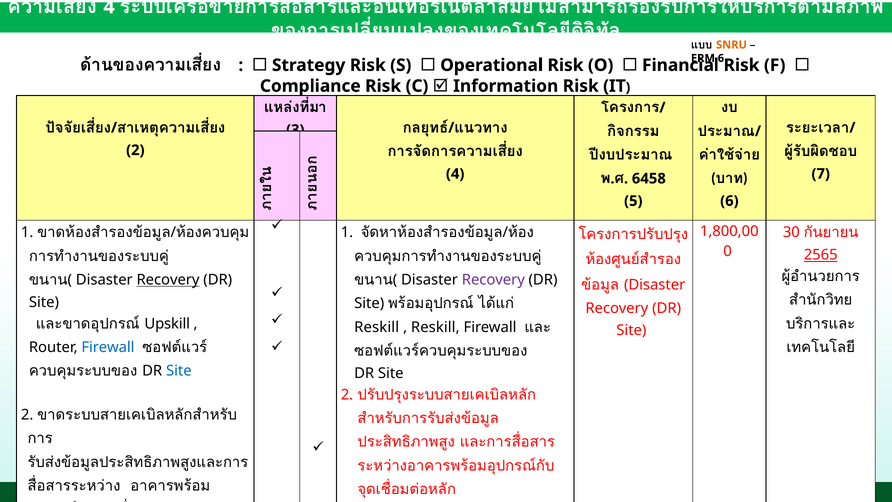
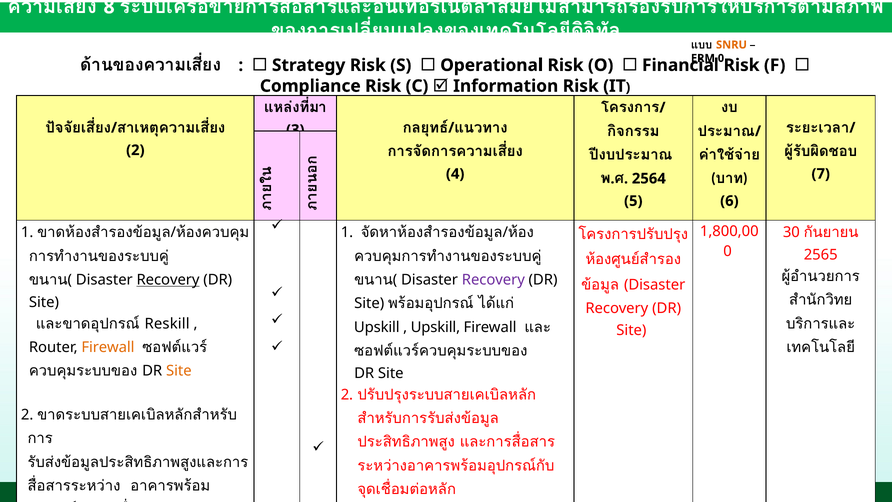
4 at (109, 7): 4 -> 8
6 at (721, 58): 6 -> 0
6458: 6458 -> 2564
2565 underline: present -> none
Upskill: Upskill -> Reskill
Reskill at (377, 327): Reskill -> Upskill
Reskill at (435, 327): Reskill -> Upskill
Firewall at (108, 347) colour: blue -> orange
Site at (179, 371) colour: blue -> orange
